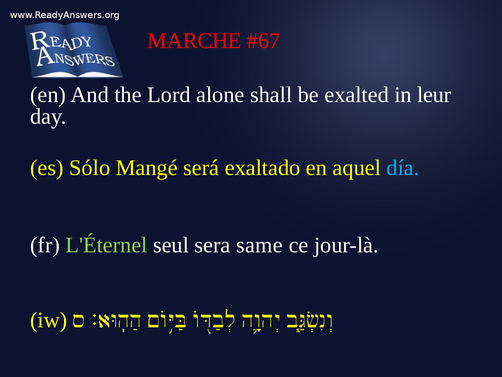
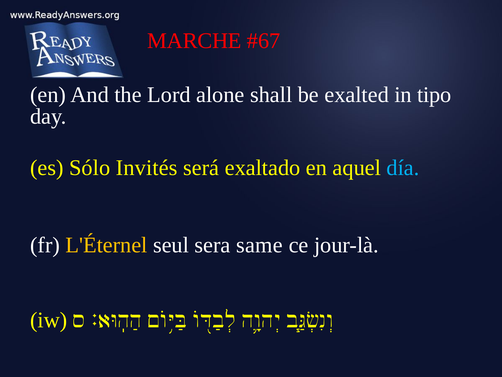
leur: leur -> tipo
Mangé: Mangé -> Invités
L'Éternel colour: light green -> yellow
